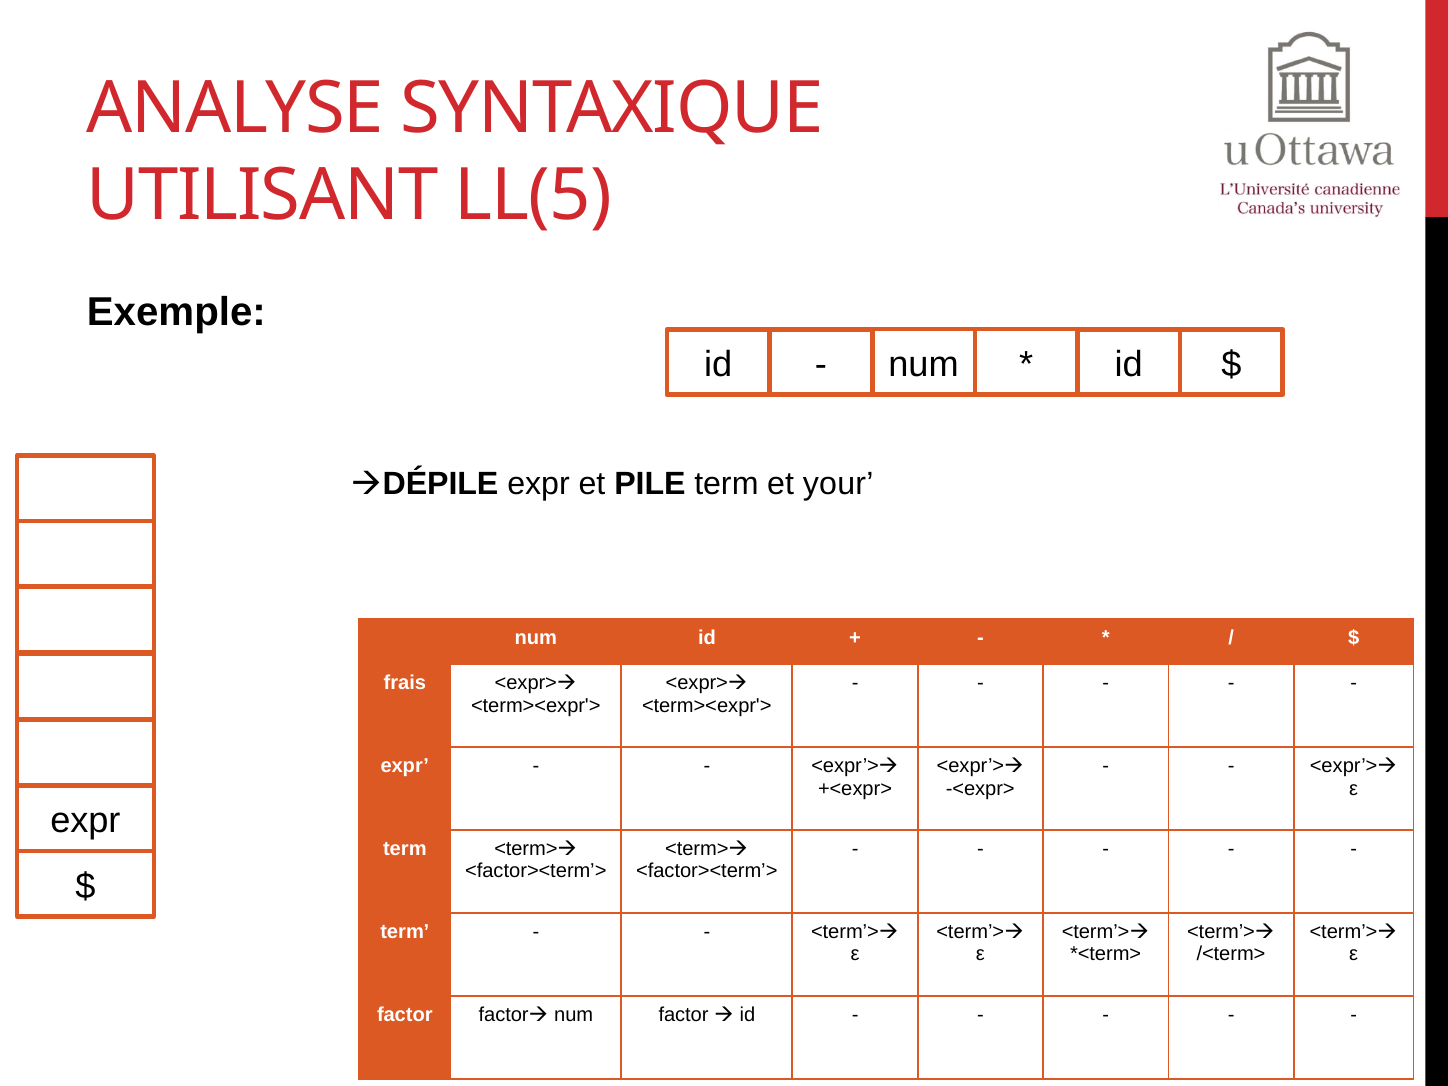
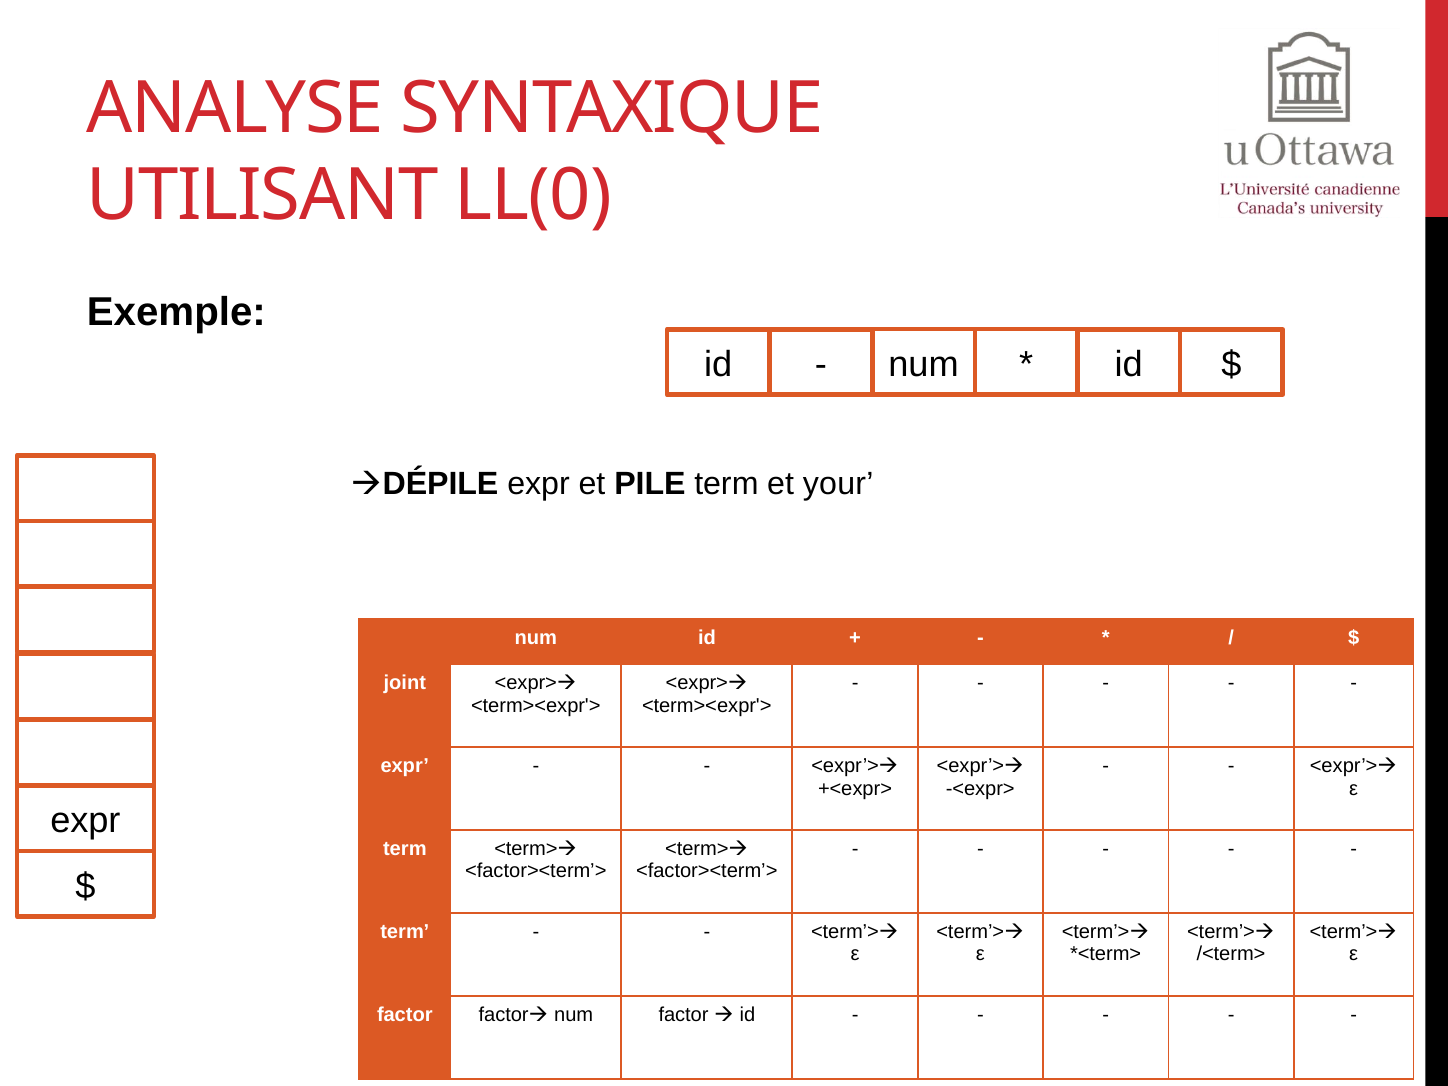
LL(5: LL(5 -> LL(0
frais: frais -> joint
